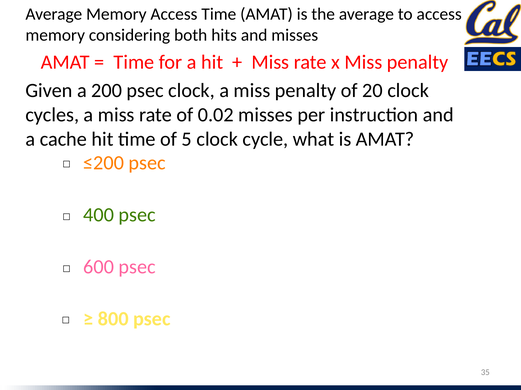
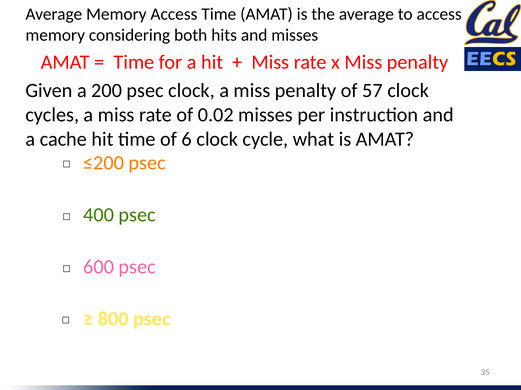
20: 20 -> 57
5: 5 -> 6
